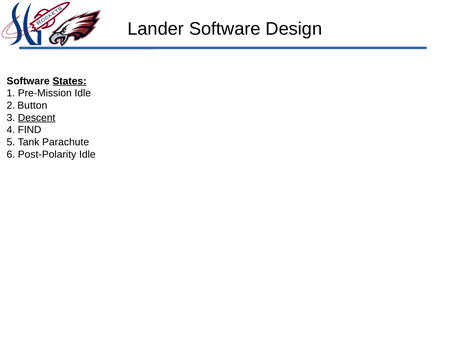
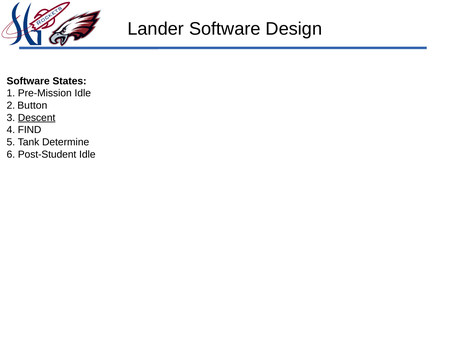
States underline: present -> none
Parachute: Parachute -> Determine
Post-Polarity: Post-Polarity -> Post-Student
